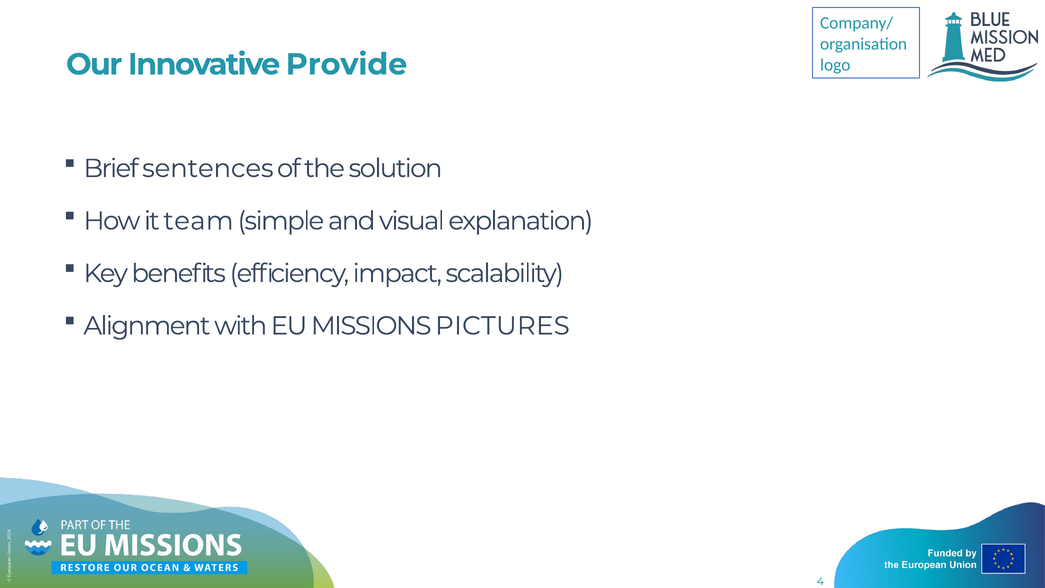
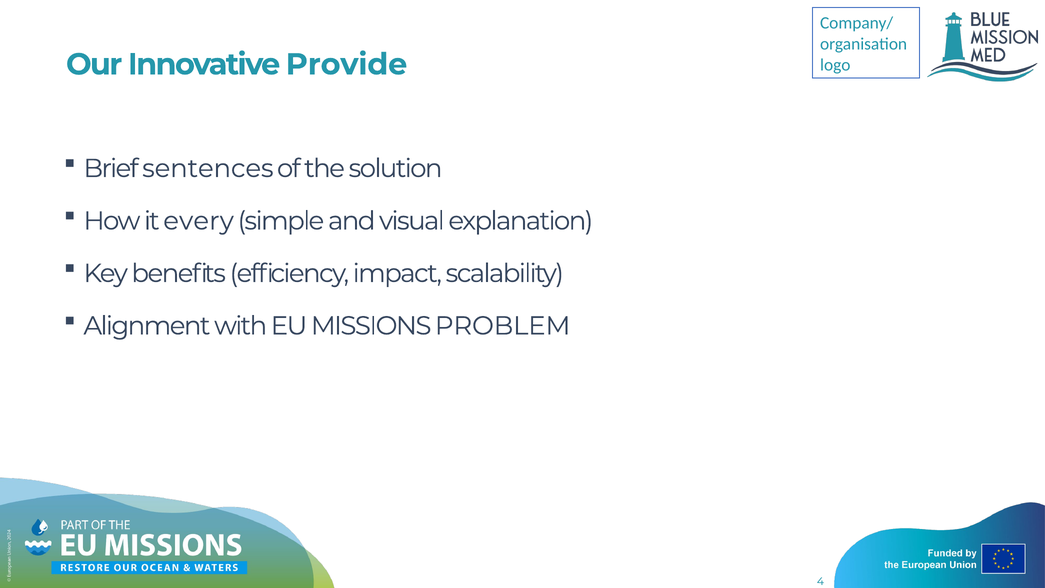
team: team -> every
PICTURES: PICTURES -> PROBLEM
